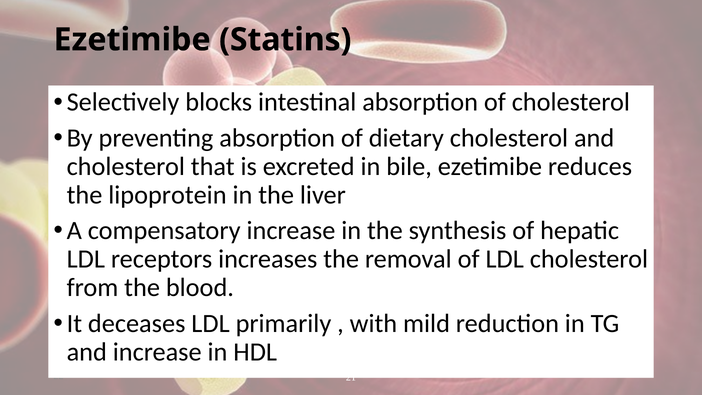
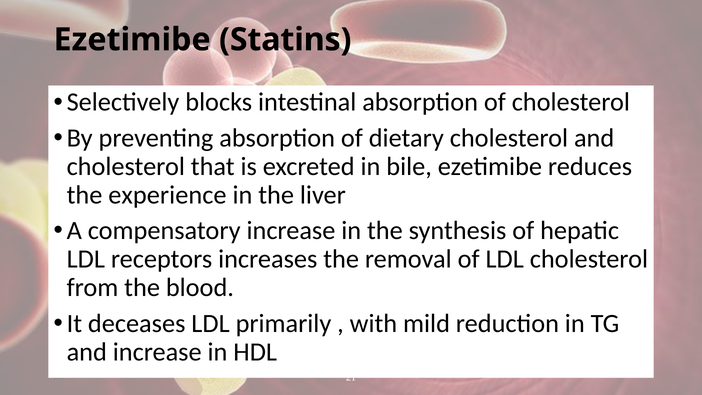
lipoprotein: lipoprotein -> experience
